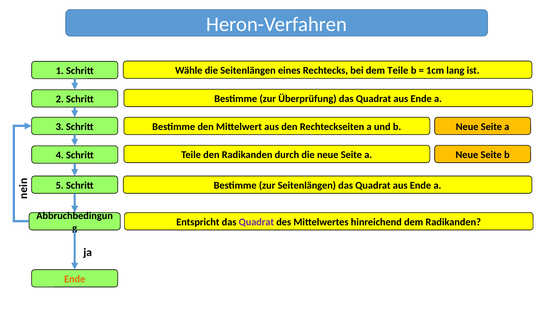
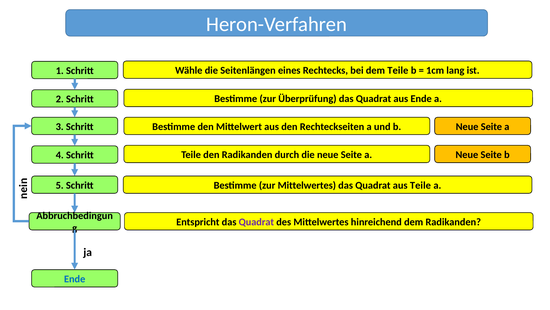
zur Seitenlängen: Seitenlängen -> Mittelwertes
Ende at (420, 185): Ende -> Teile
Ende at (75, 278) colour: orange -> blue
